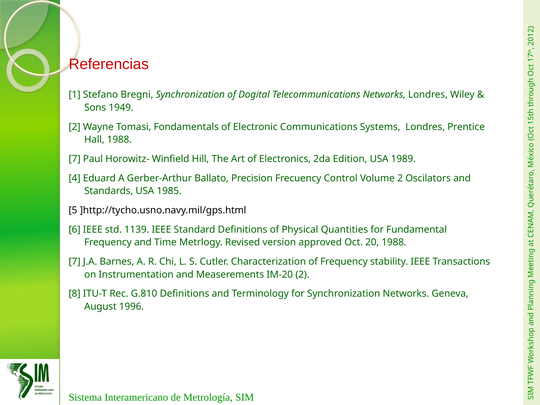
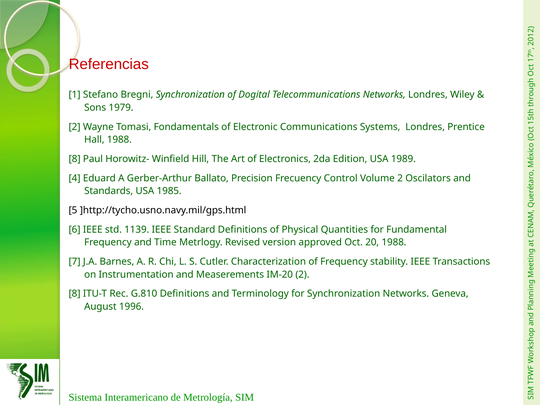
1949: 1949 -> 1979
7 at (75, 159): 7 -> 8
